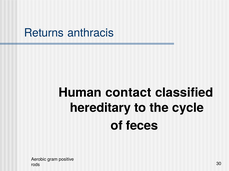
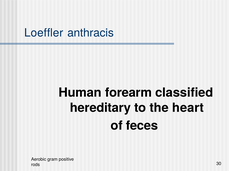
Returns: Returns -> Loeffler
contact: contact -> forearm
cycle: cycle -> heart
